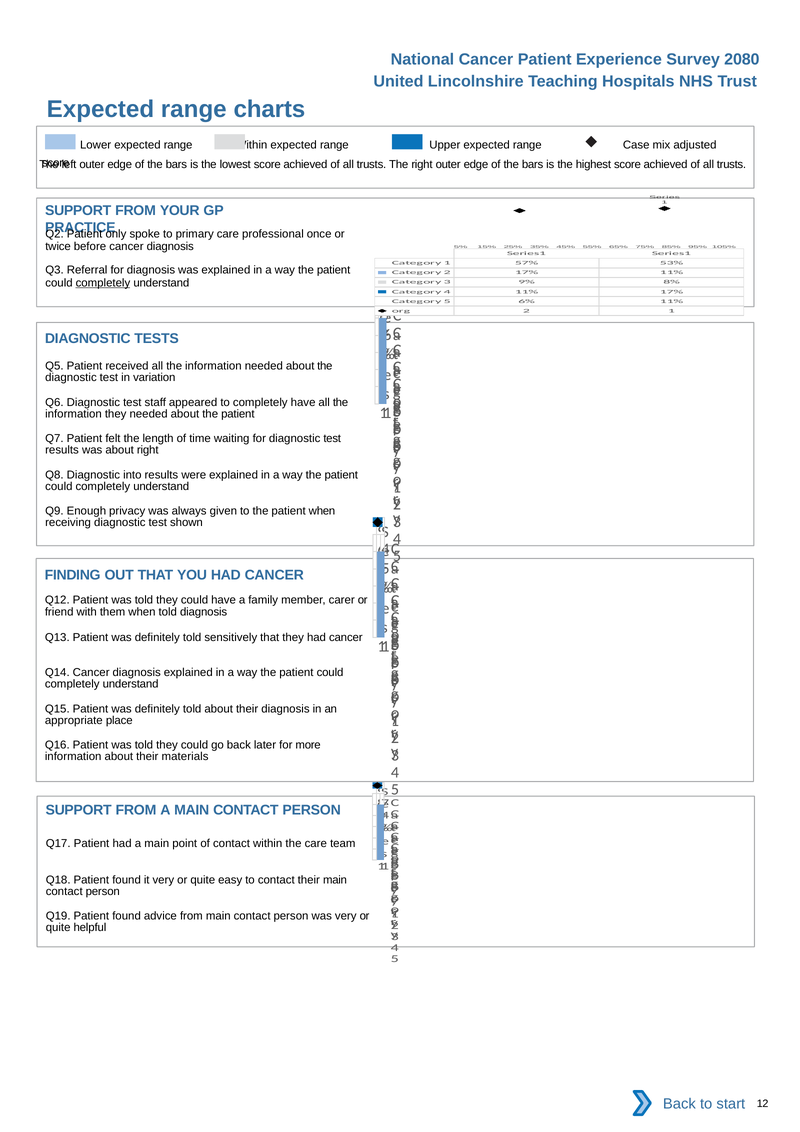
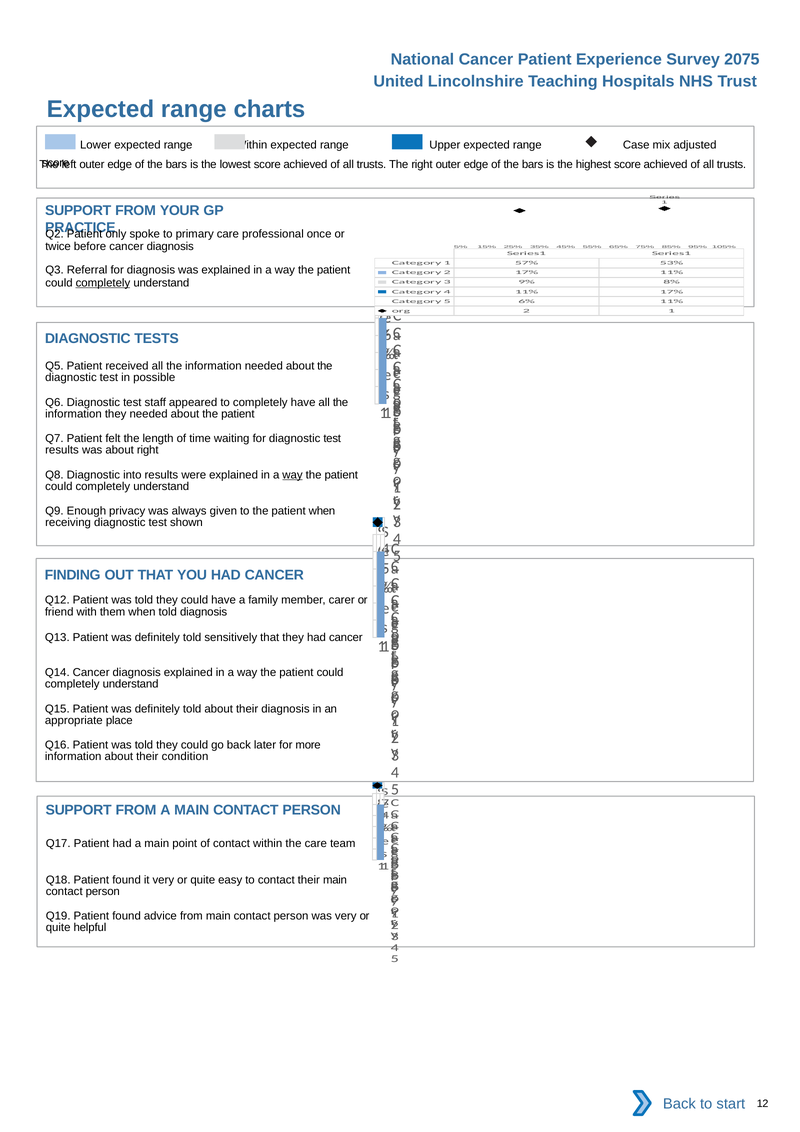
2080: 2080 -> 2075
variation: variation -> possible
way at (292, 475) underline: none -> present
materials: materials -> condition
